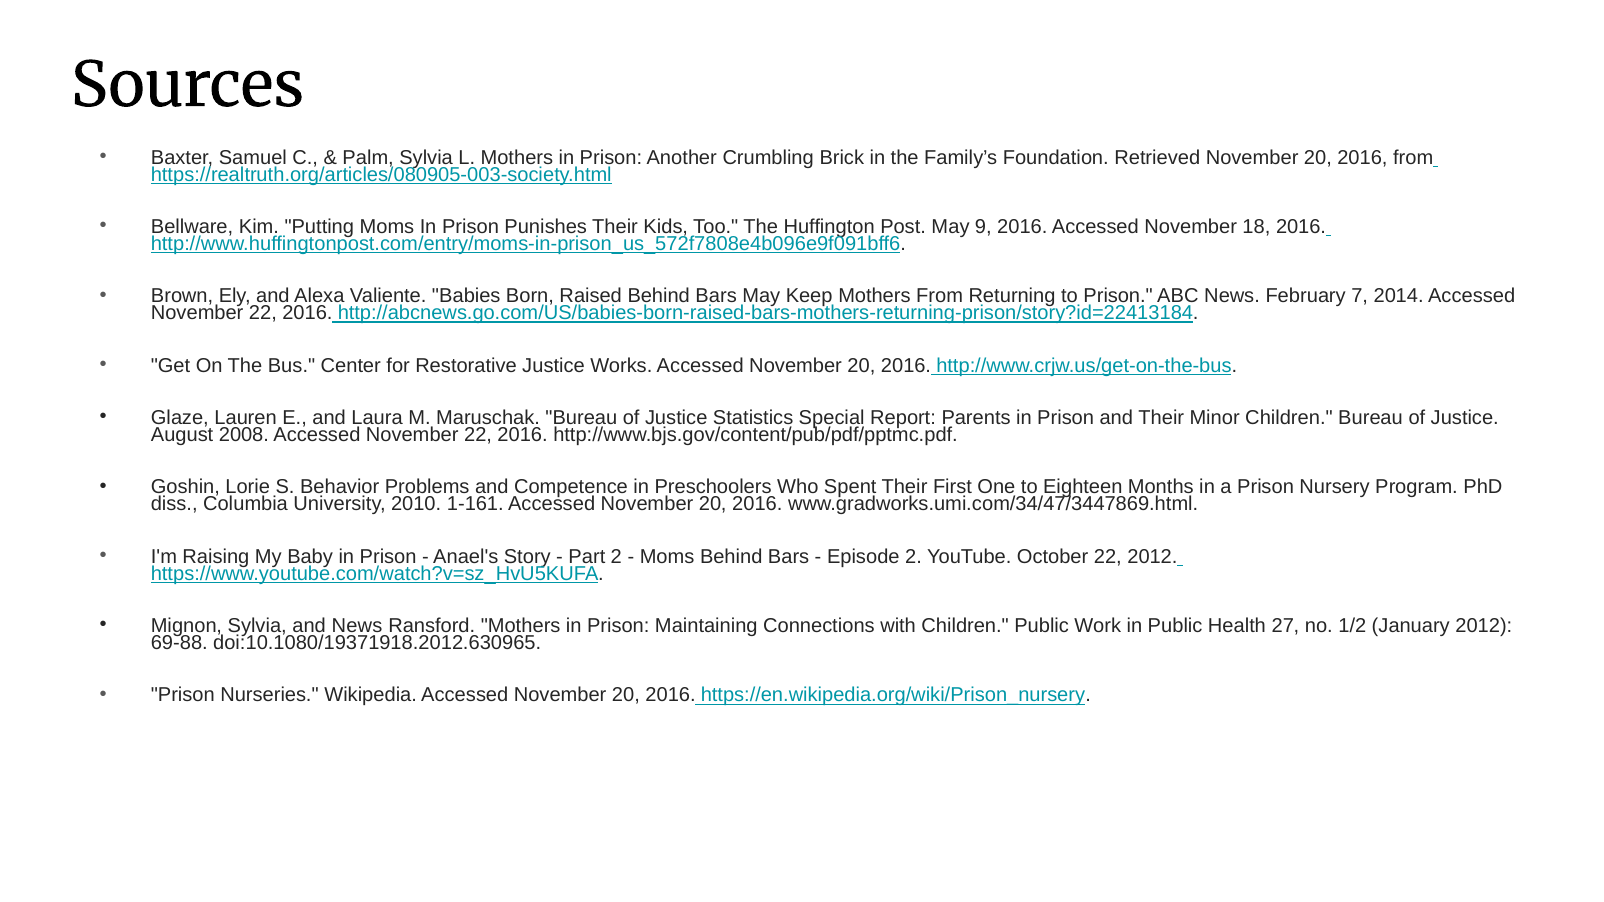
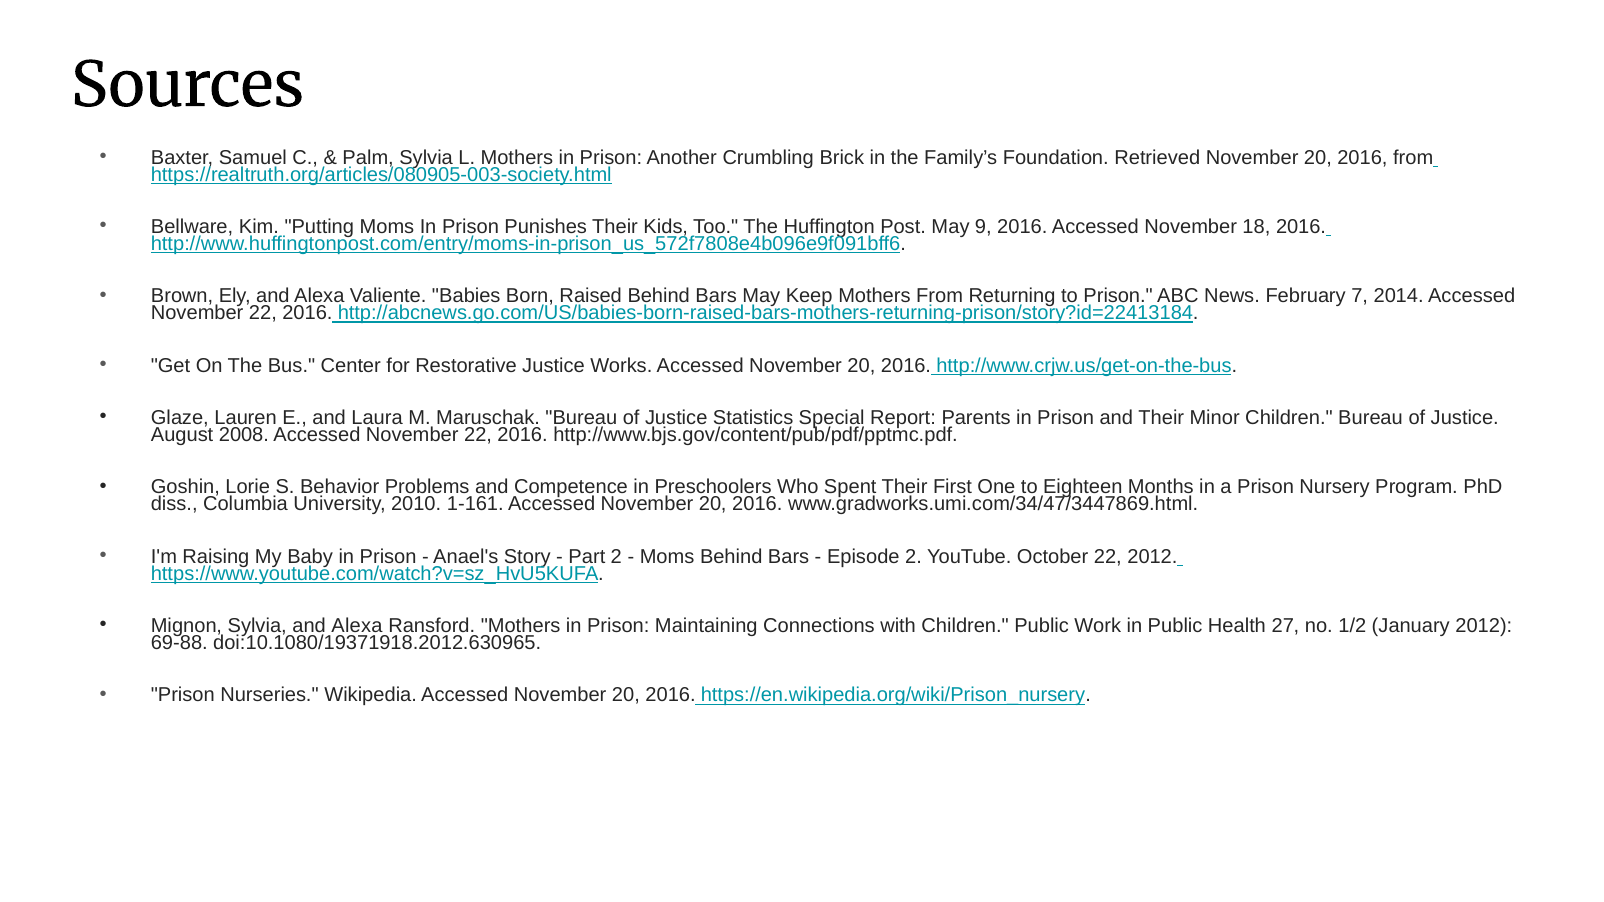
Sylvia and News: News -> Alexa
